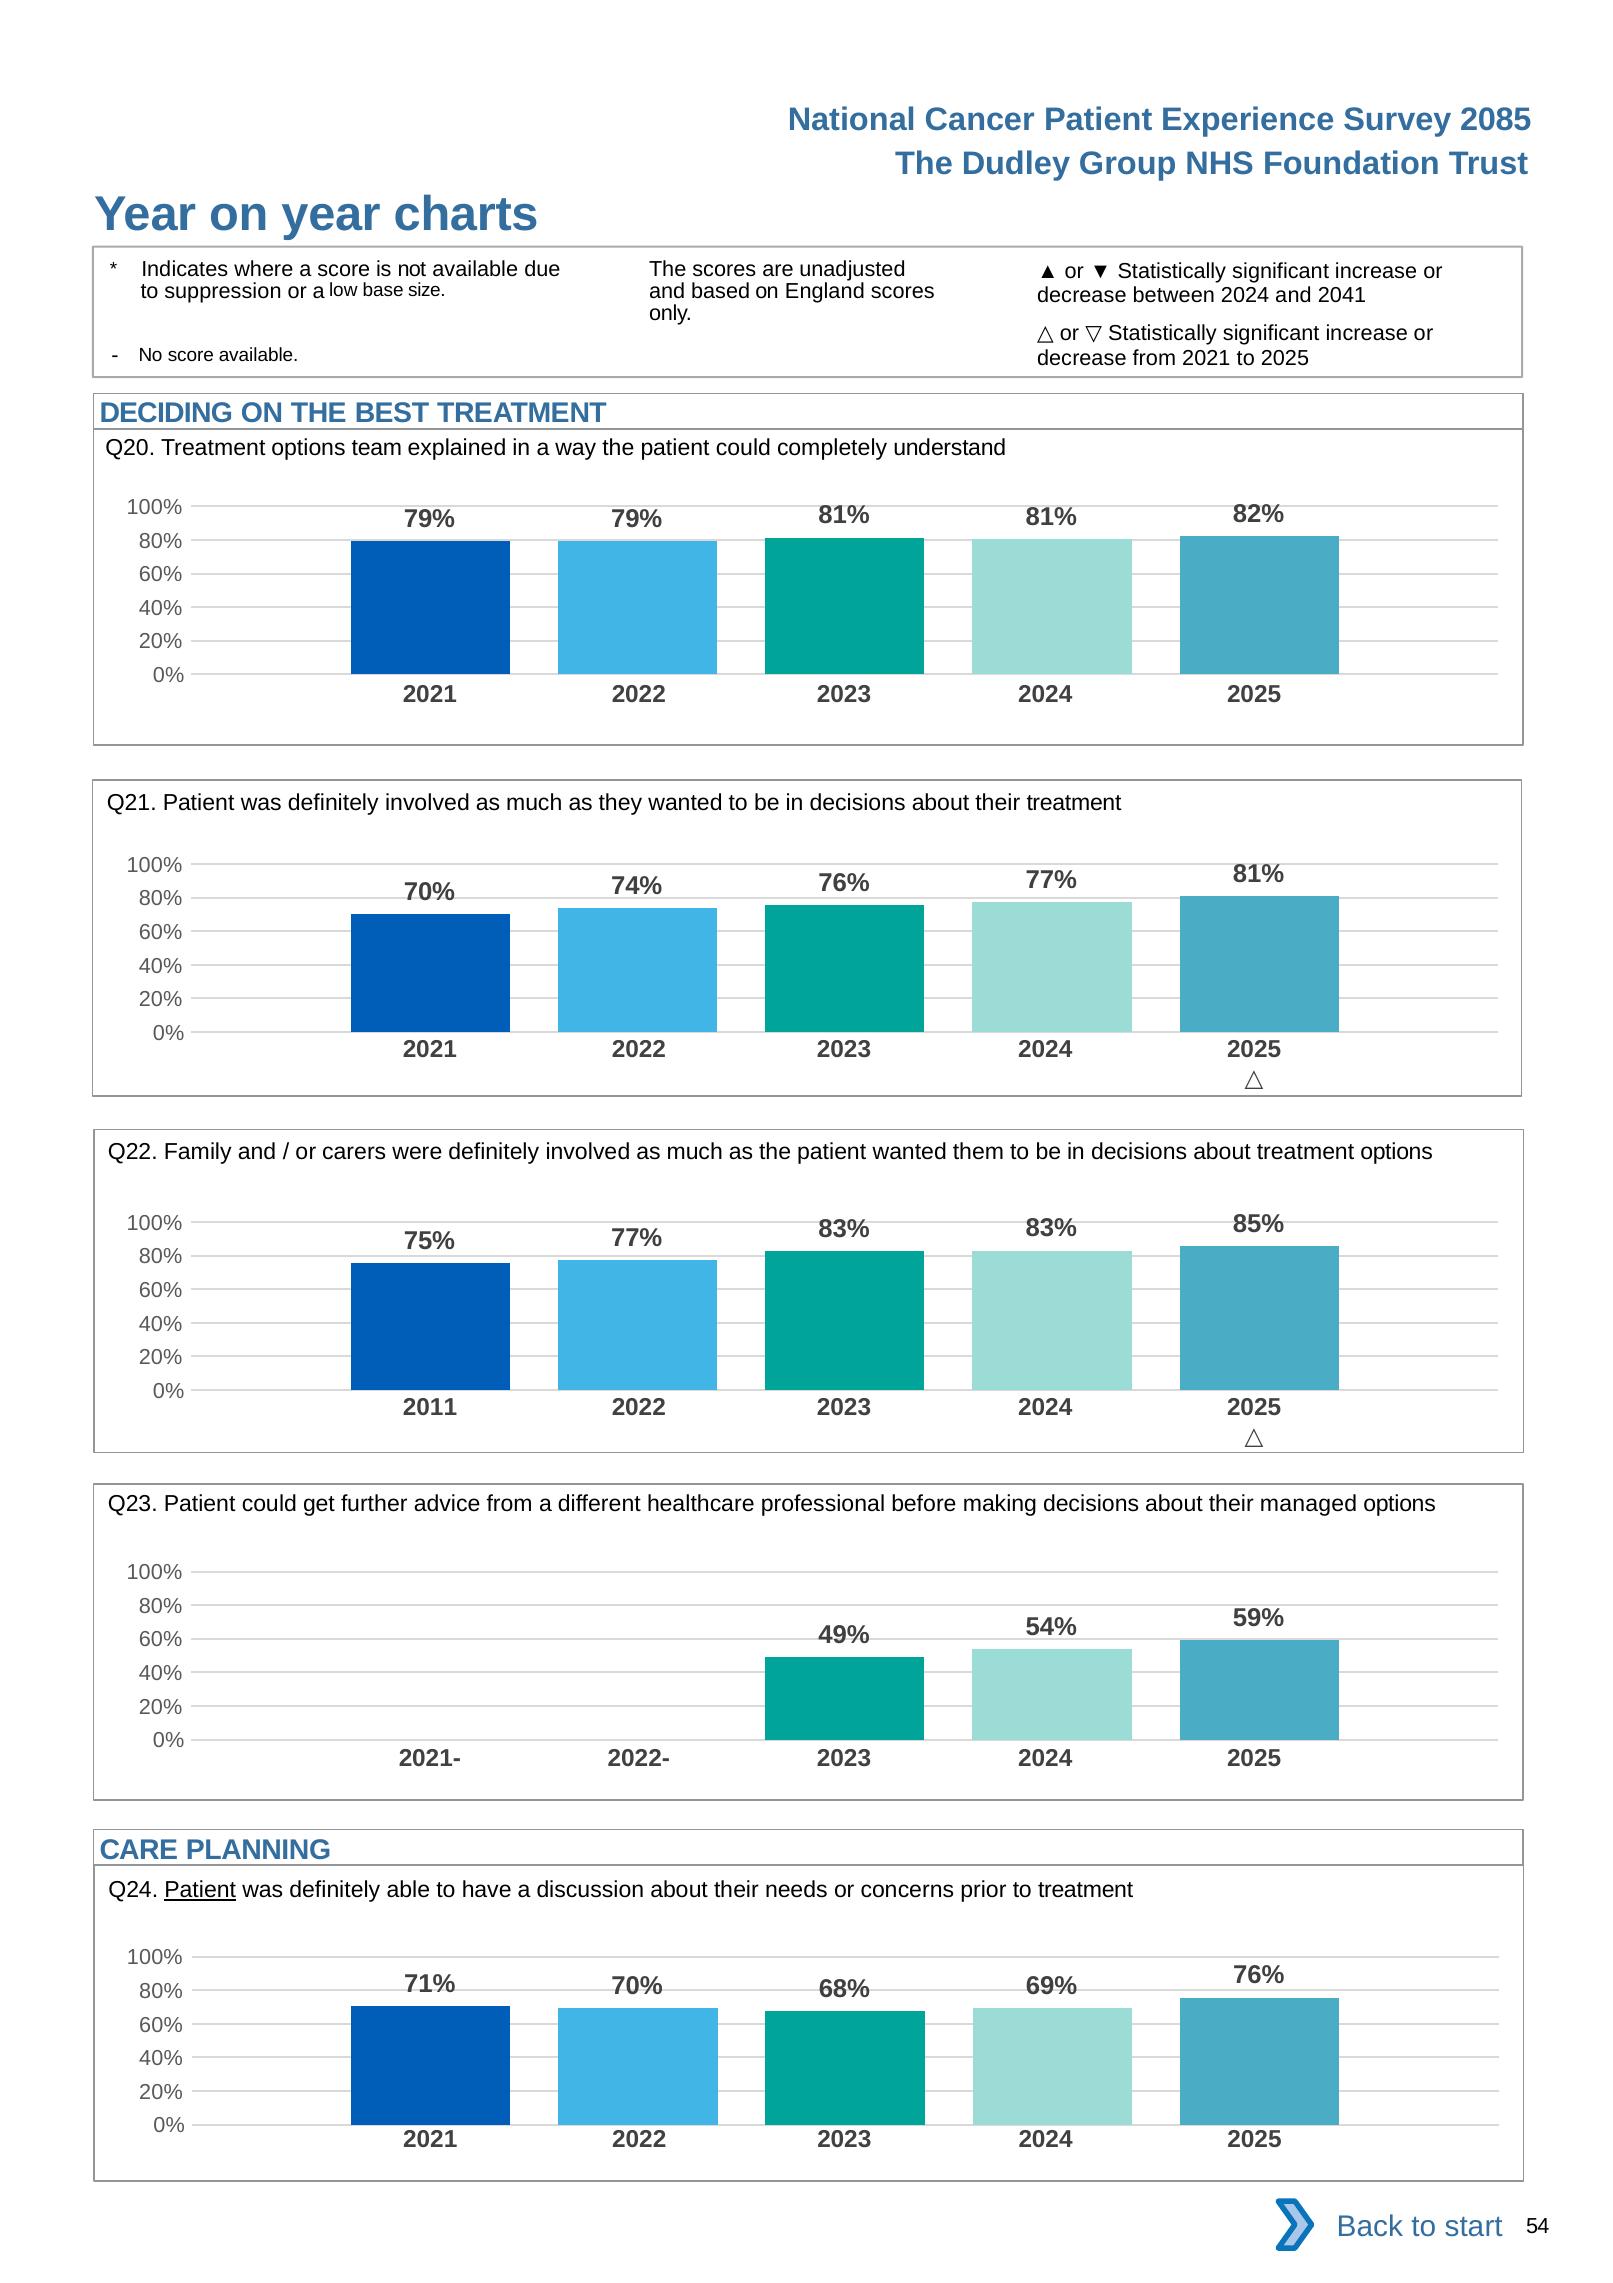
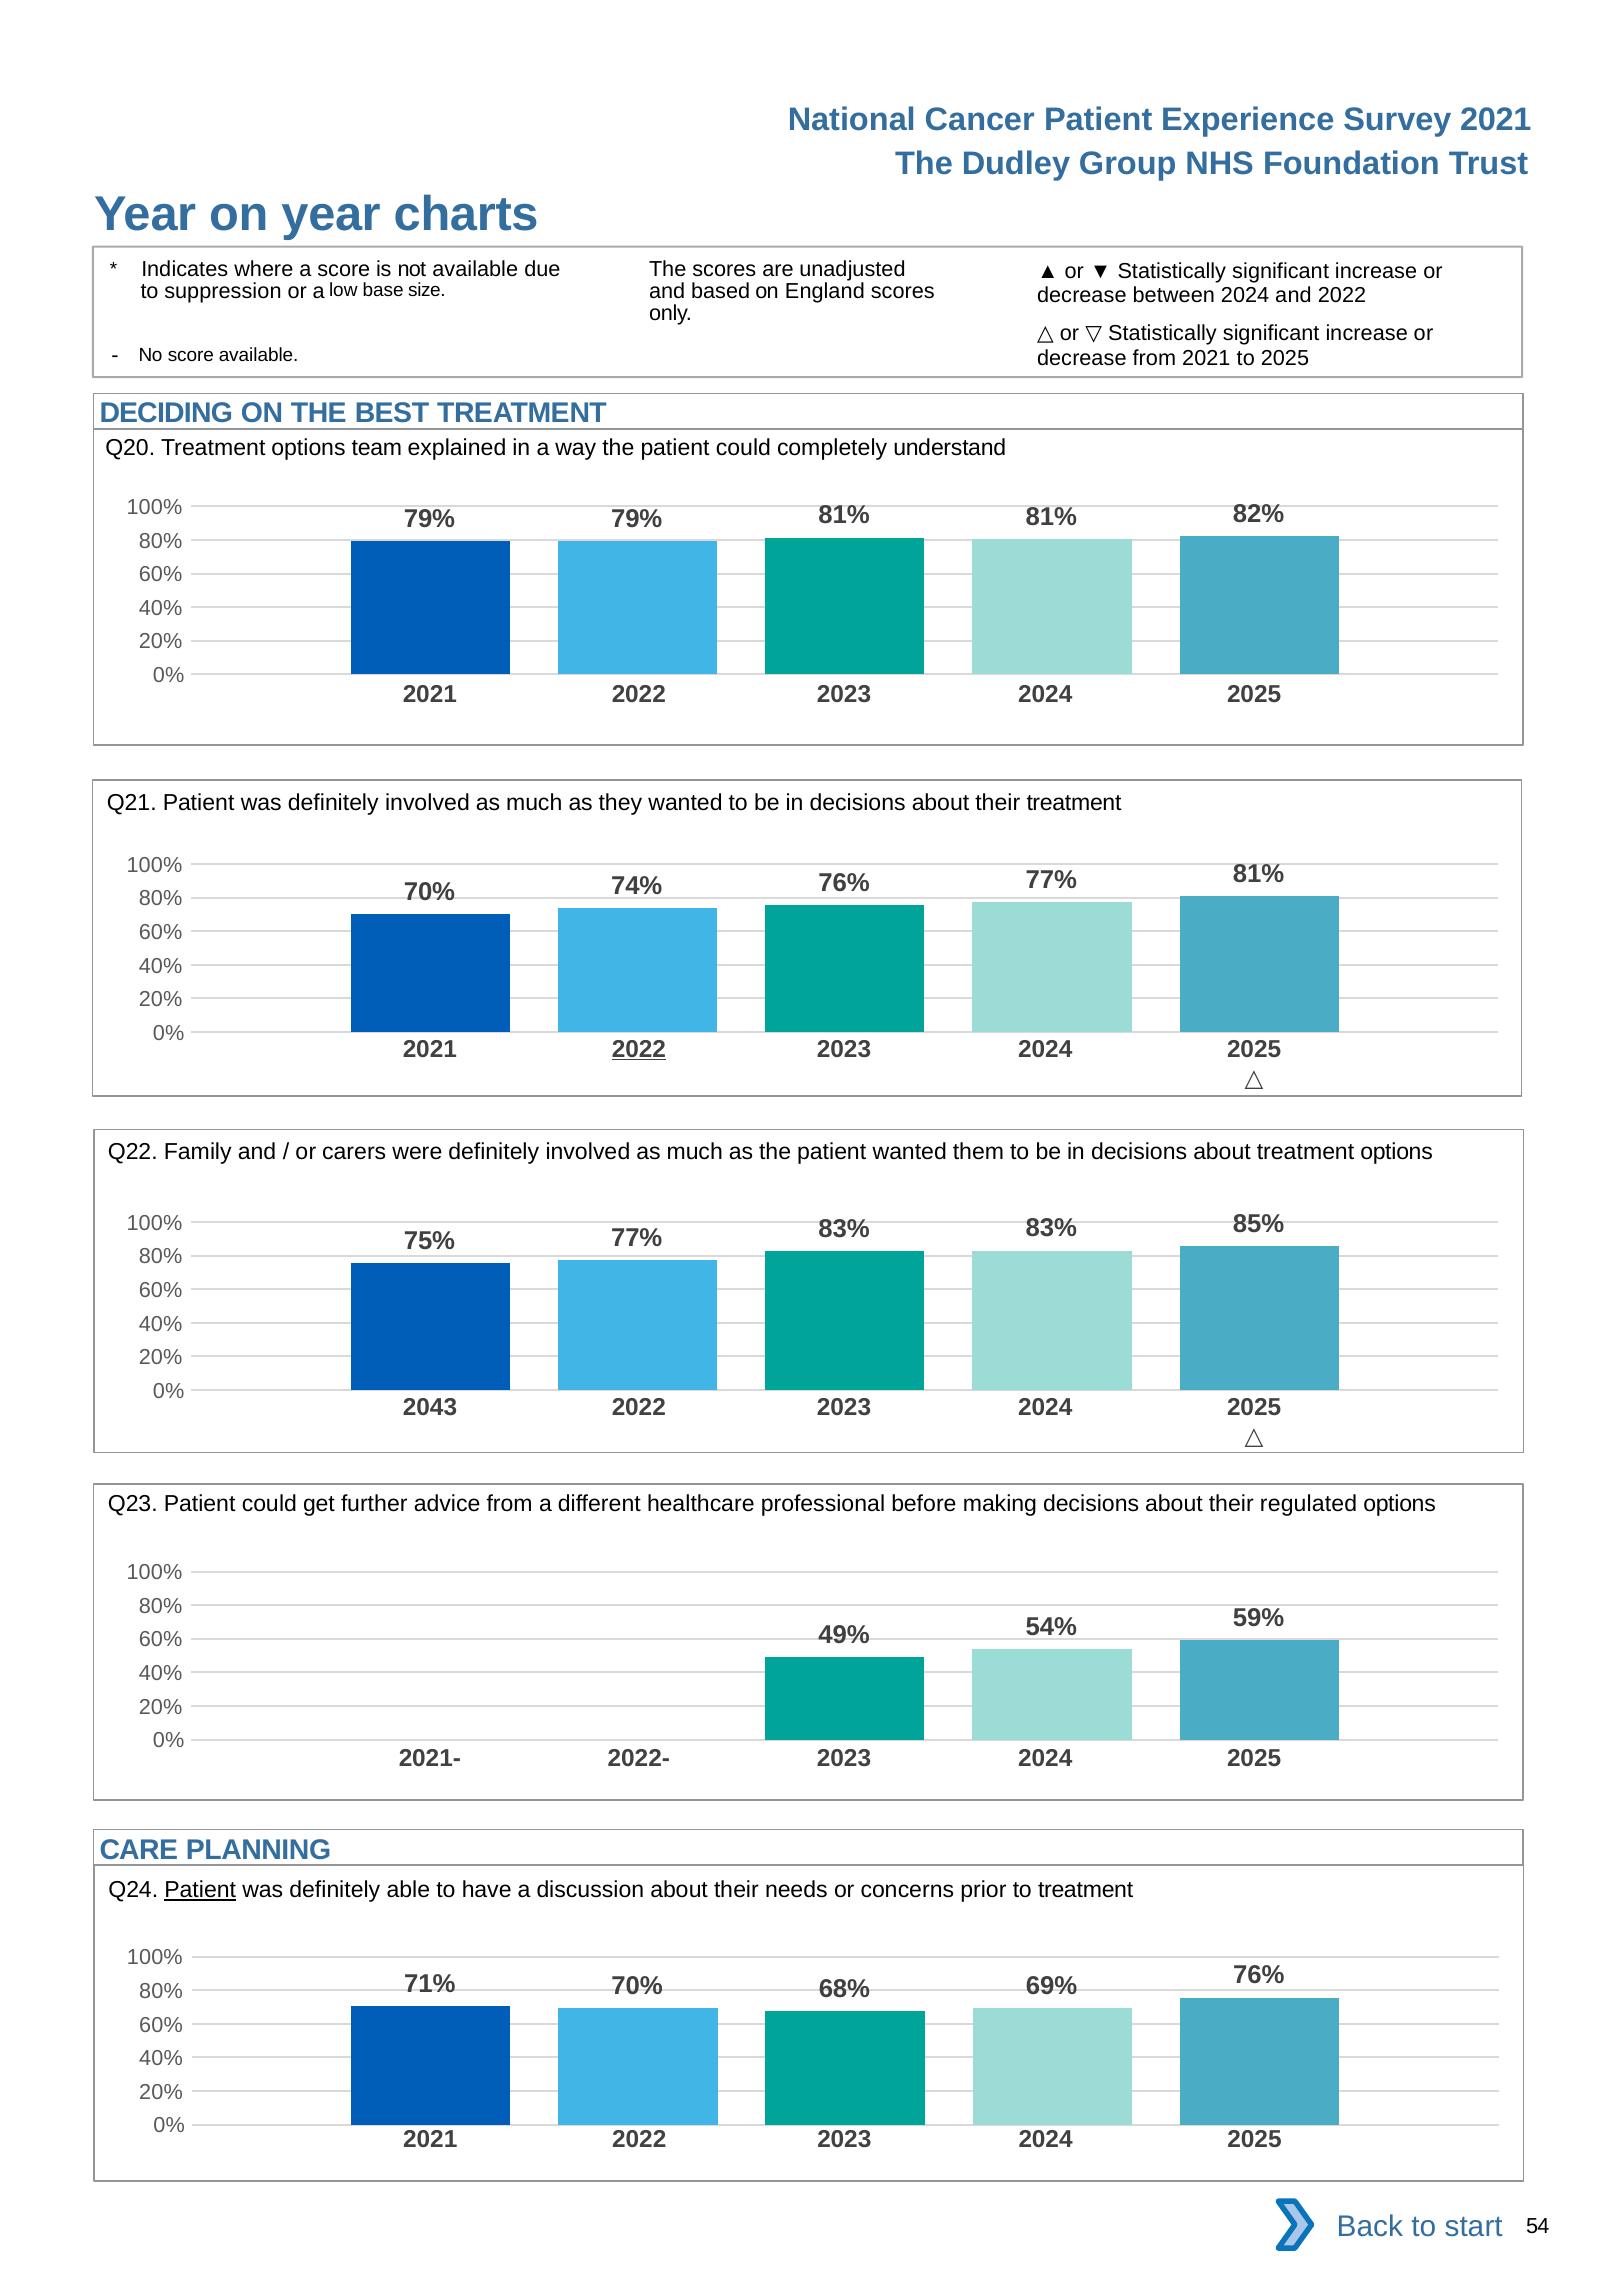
Survey 2085: 2085 -> 2021
and 2041: 2041 -> 2022
2022 at (639, 1049) underline: none -> present
2011: 2011 -> 2043
managed: managed -> regulated
